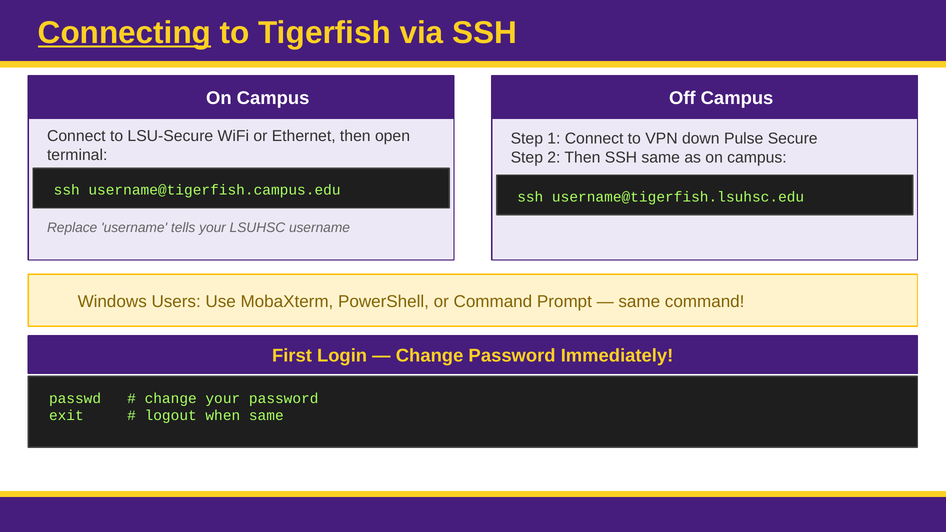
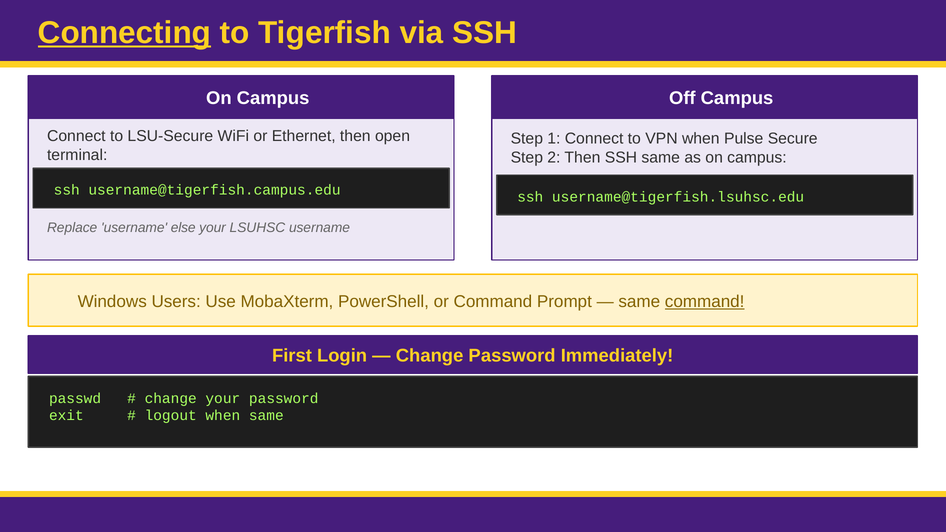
VPN down: down -> when
tells: tells -> else
command at (705, 302) underline: none -> present
